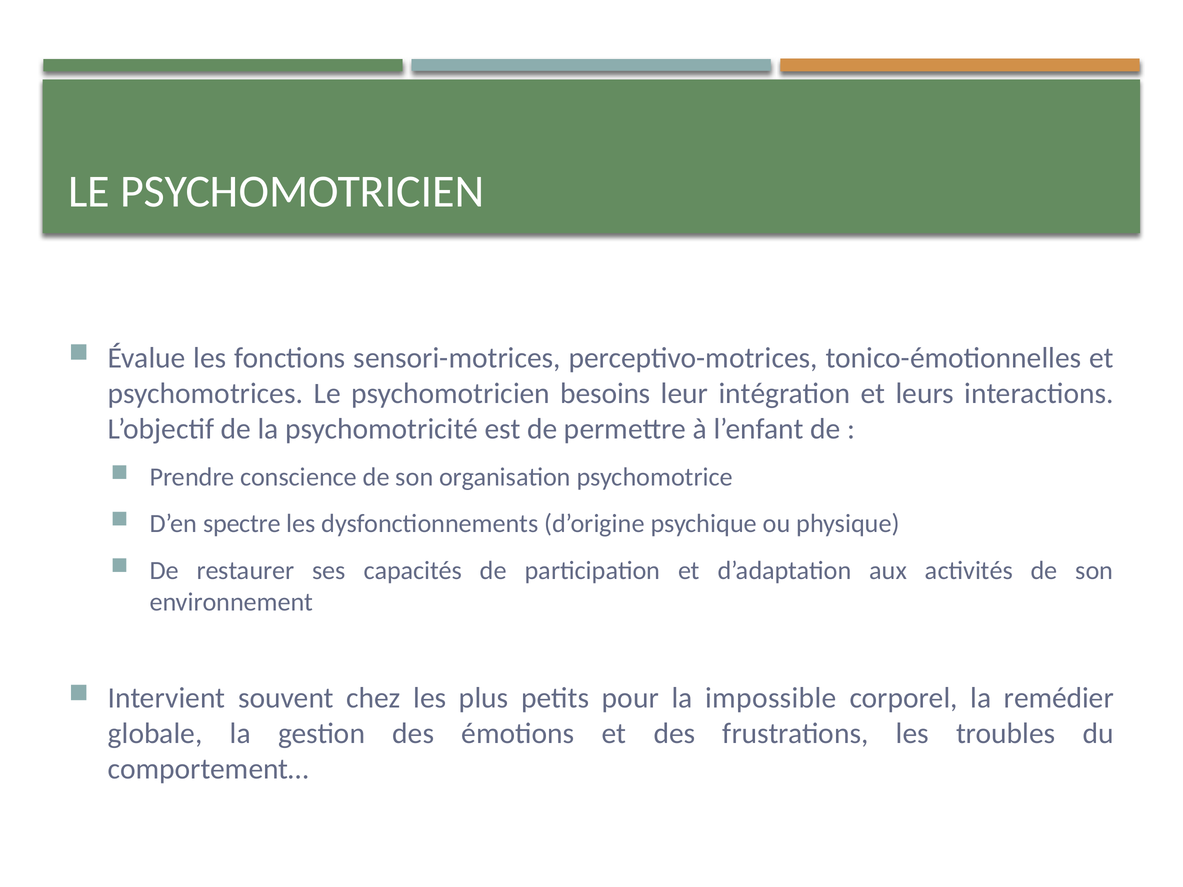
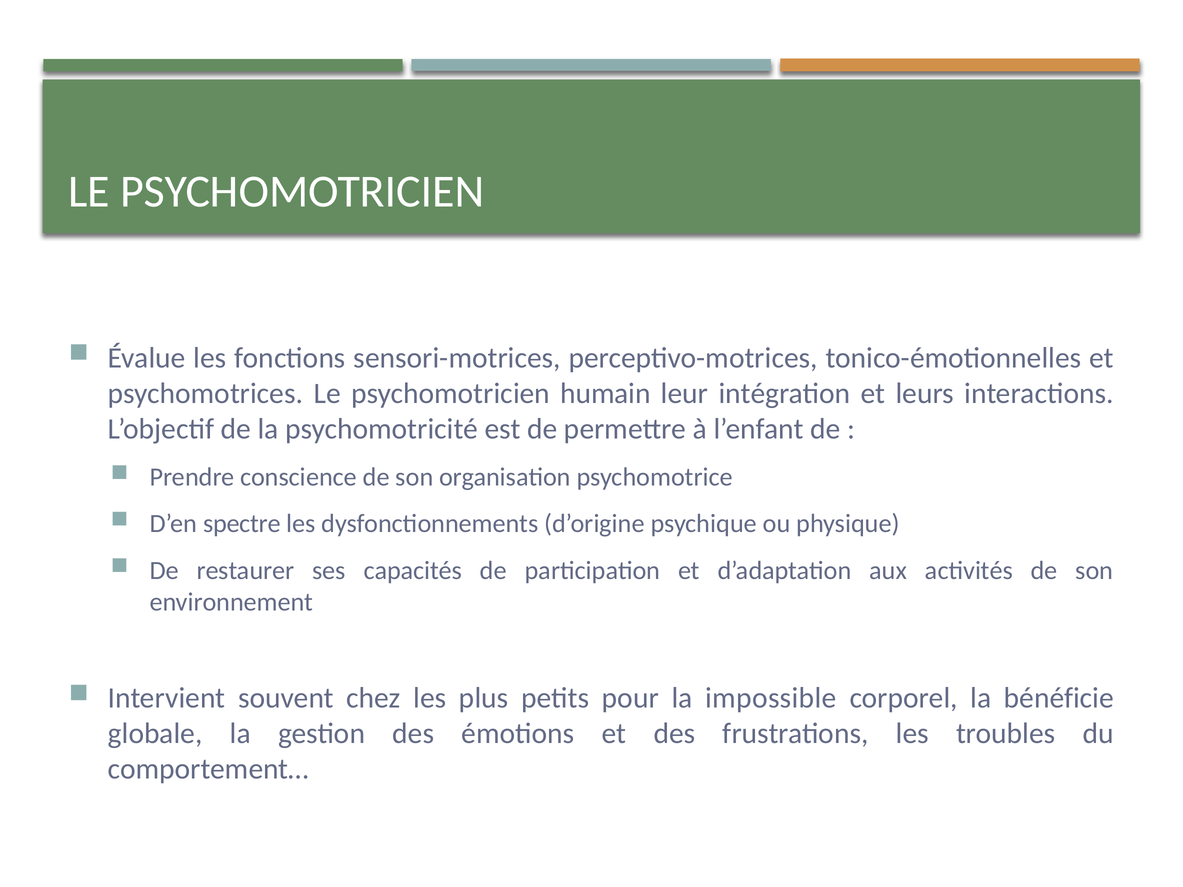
besoins: besoins -> humain
remédier: remédier -> bénéficie
